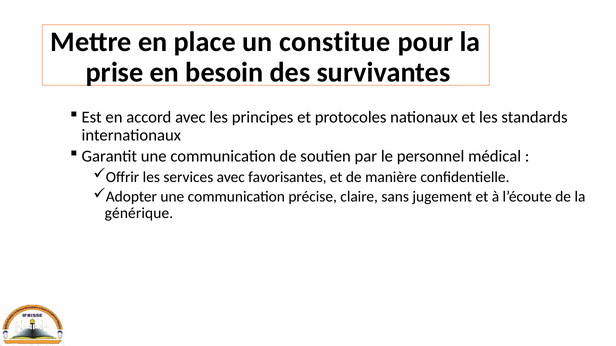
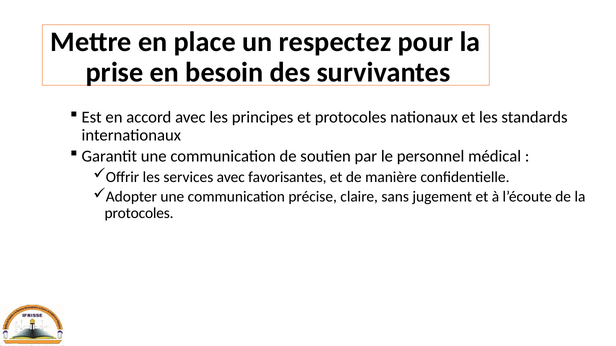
constitue: constitue -> respectez
générique at (139, 214): générique -> protocoles
